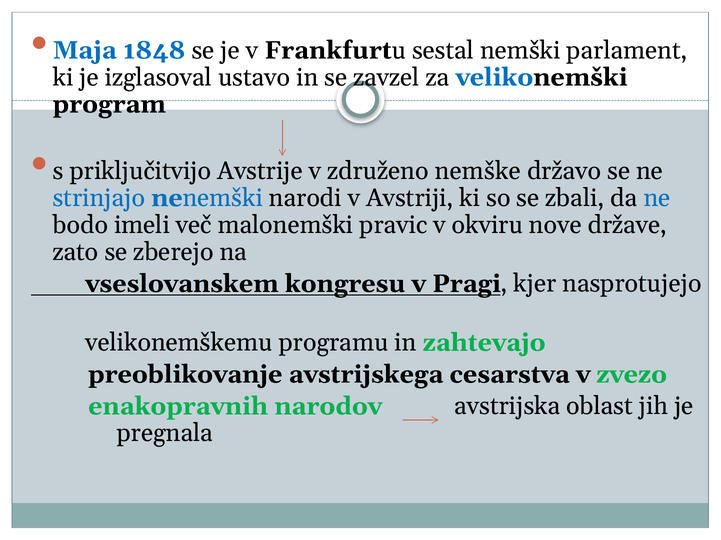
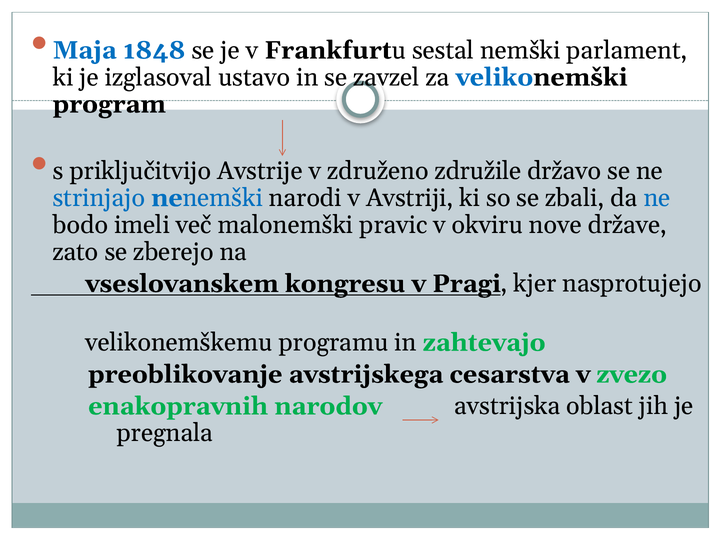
nemške: nemške -> združile
